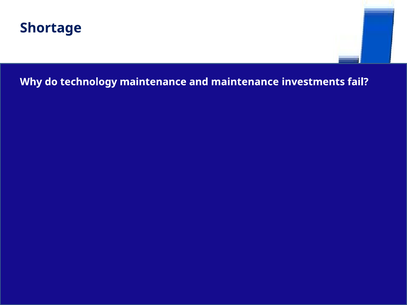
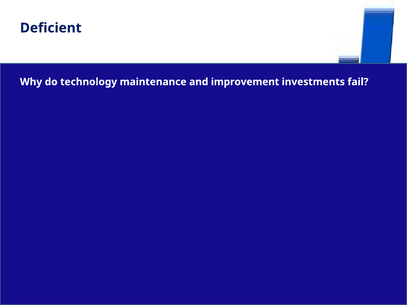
Shortage: Shortage -> Deficient
and maintenance: maintenance -> improvement
